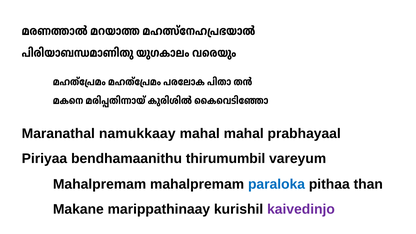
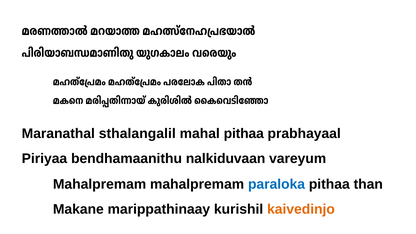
namukkaay: namukkaay -> sthalangalil
mahal mahal: mahal -> pithaa
thirumumbil: thirumumbil -> nalkiduvaan
kaivedinjo colour: purple -> orange
